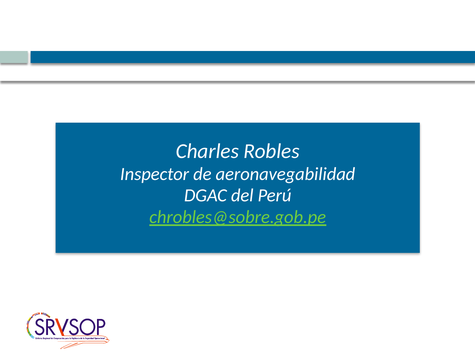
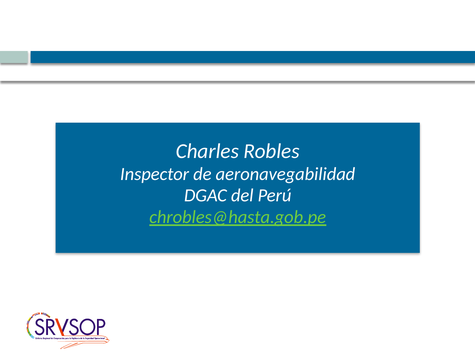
chrobles@sobre.gob.pe: chrobles@sobre.gob.pe -> chrobles@hasta.gob.pe
